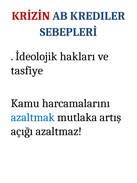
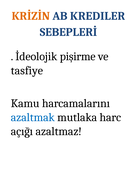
KRİZİN colour: red -> orange
hakları: hakları -> pişirme
artış: artış -> harc
